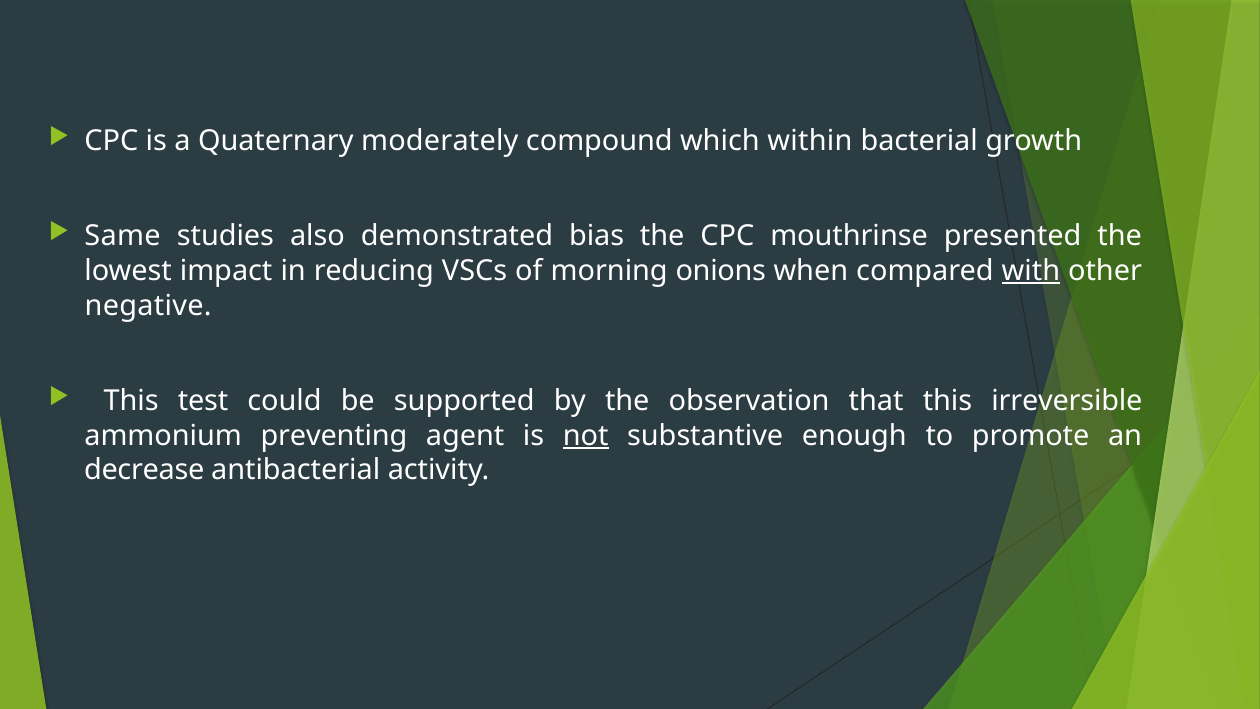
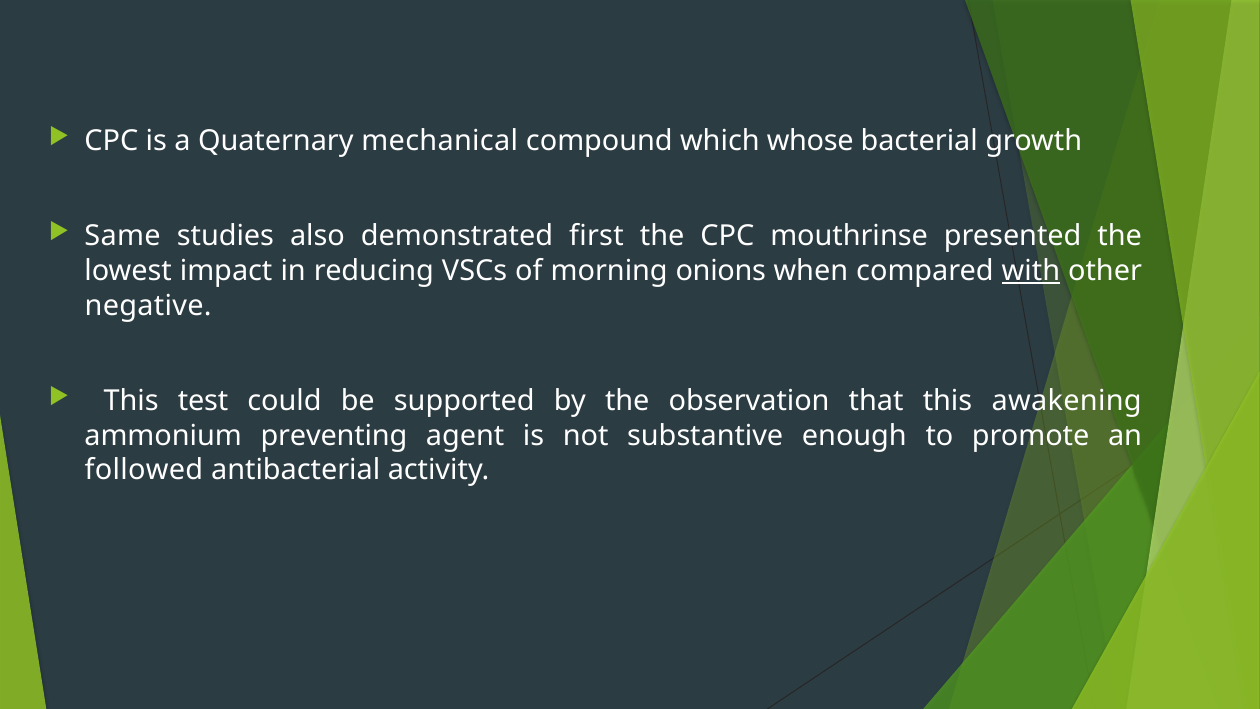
moderately: moderately -> mechanical
within: within -> whose
bias: bias -> first
irreversible: irreversible -> awakening
not underline: present -> none
decrease: decrease -> followed
